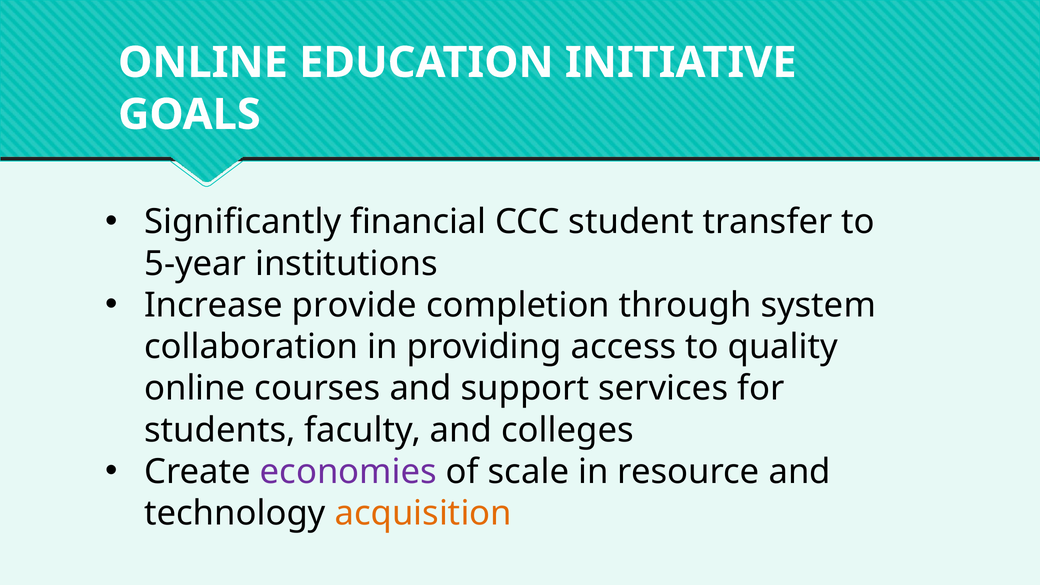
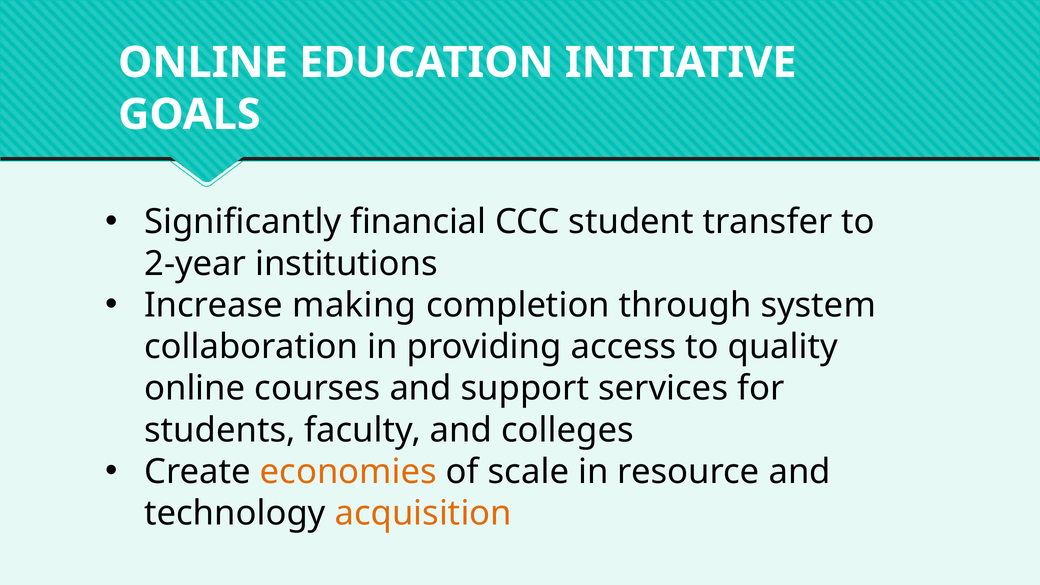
5-year: 5-year -> 2-year
provide: provide -> making
economies colour: purple -> orange
